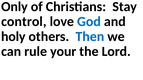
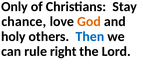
control: control -> chance
God colour: blue -> orange
your: your -> right
